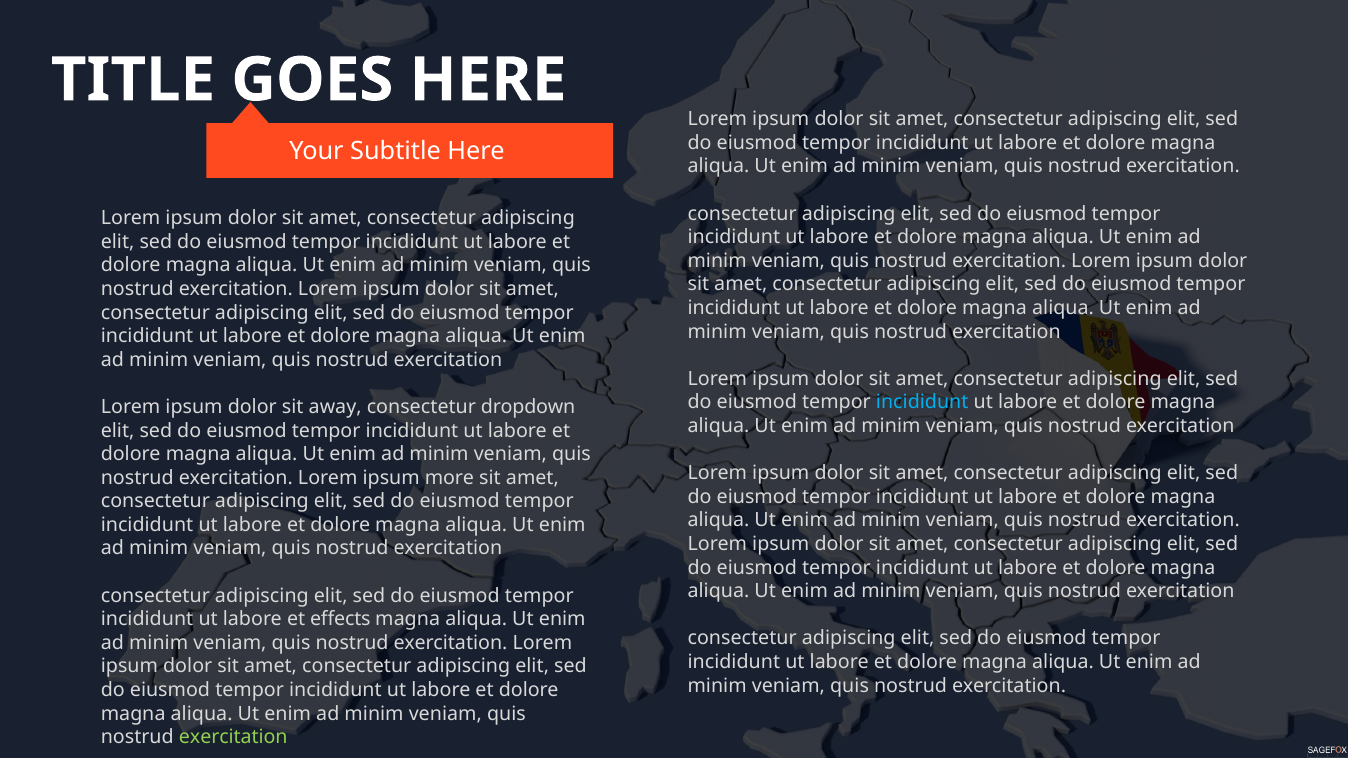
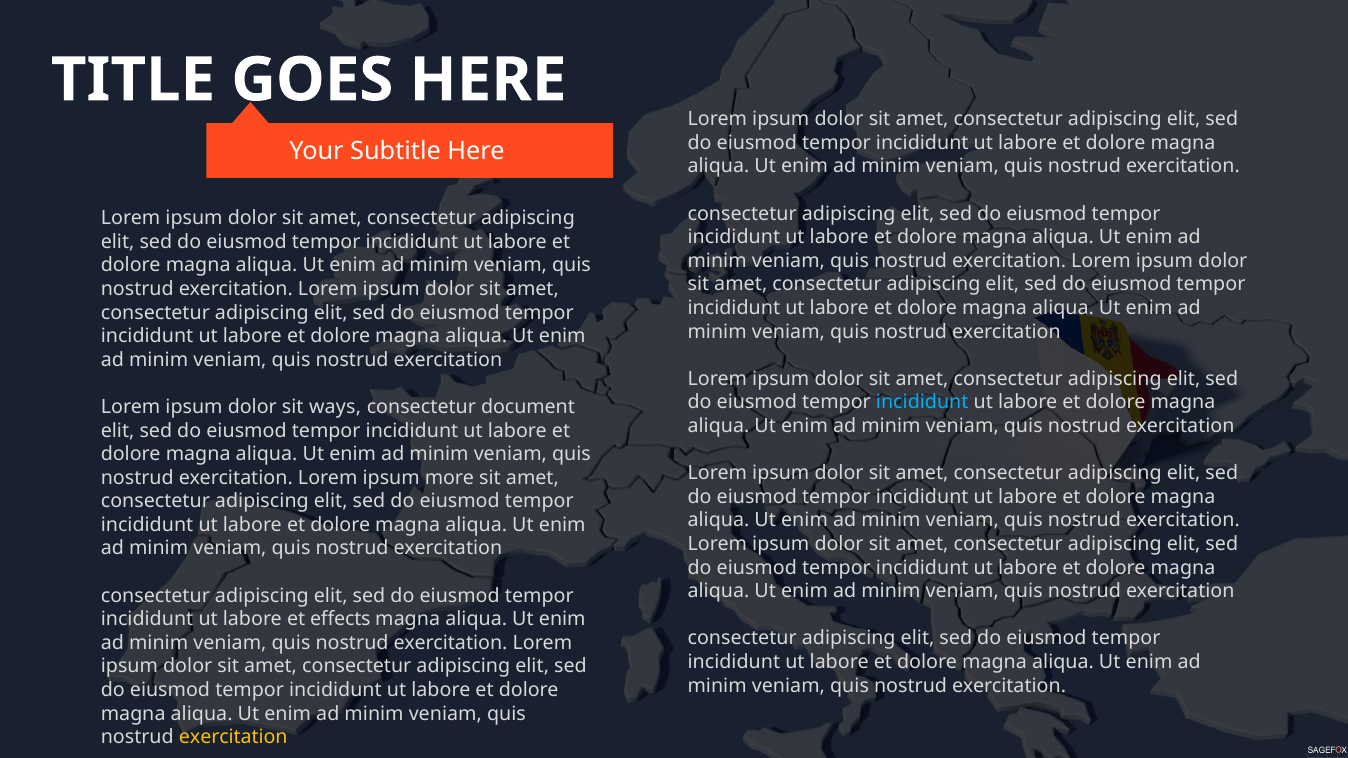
away: away -> ways
dropdown: dropdown -> document
exercitation at (233, 738) colour: light green -> yellow
